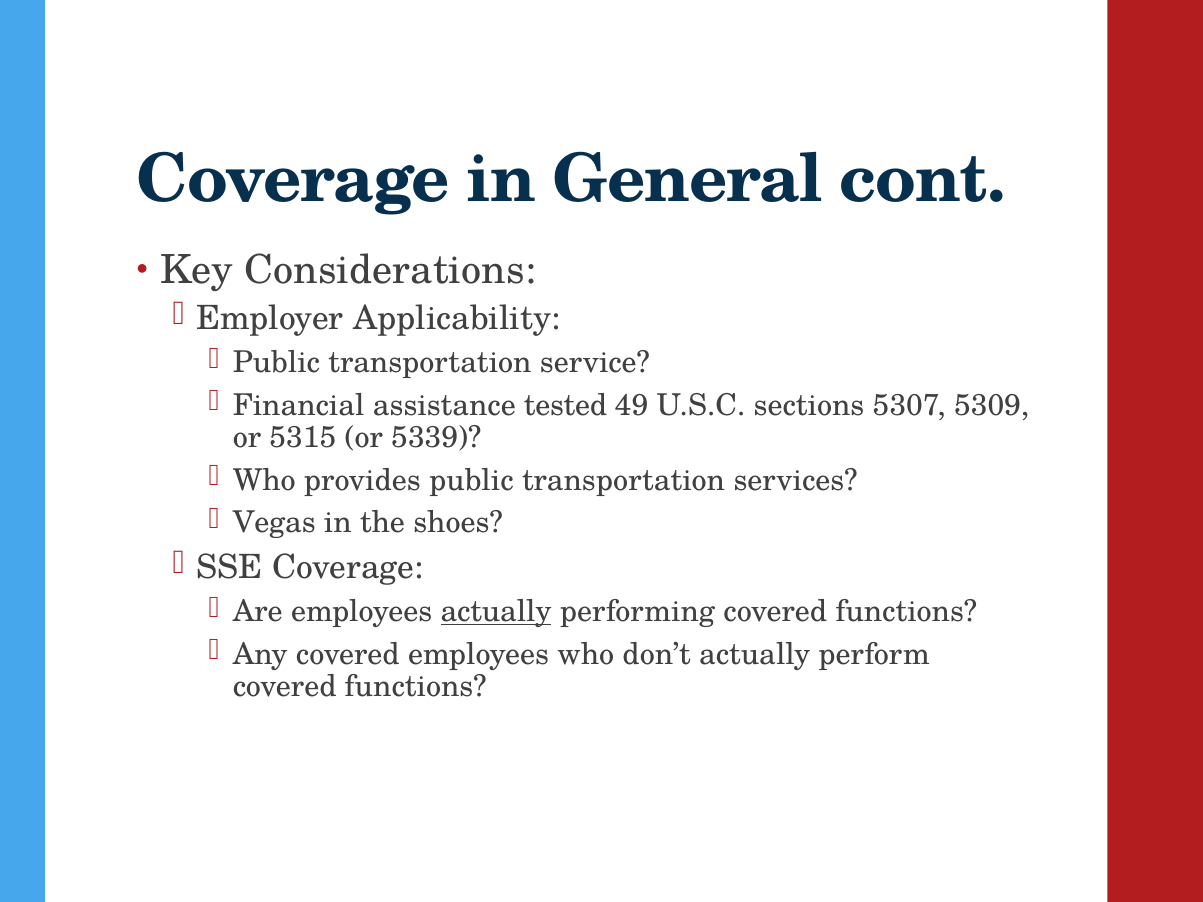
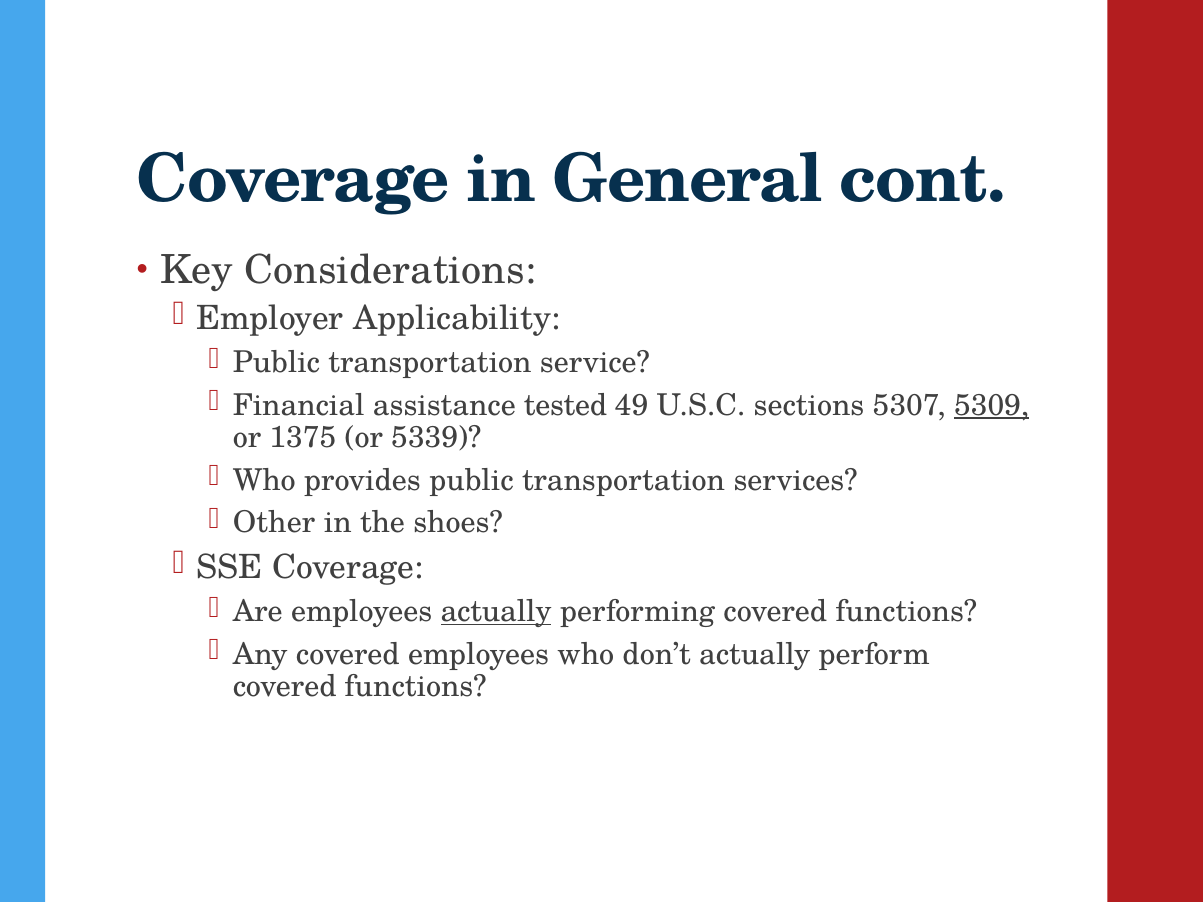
5309 underline: none -> present
5315: 5315 -> 1375
Vegas: Vegas -> Other
